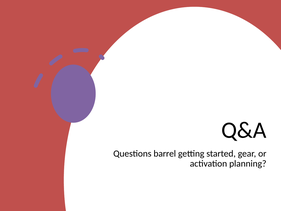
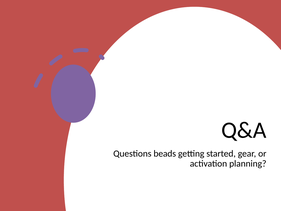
barrel: barrel -> beads
